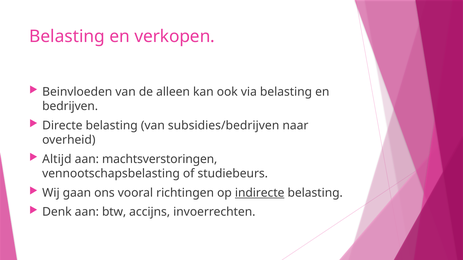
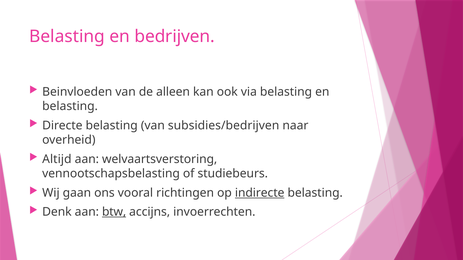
verkopen: verkopen -> bedrijven
bedrijven at (70, 106): bedrijven -> belasting
machtsverstoringen: machtsverstoringen -> welvaartsverstoring
btw underline: none -> present
